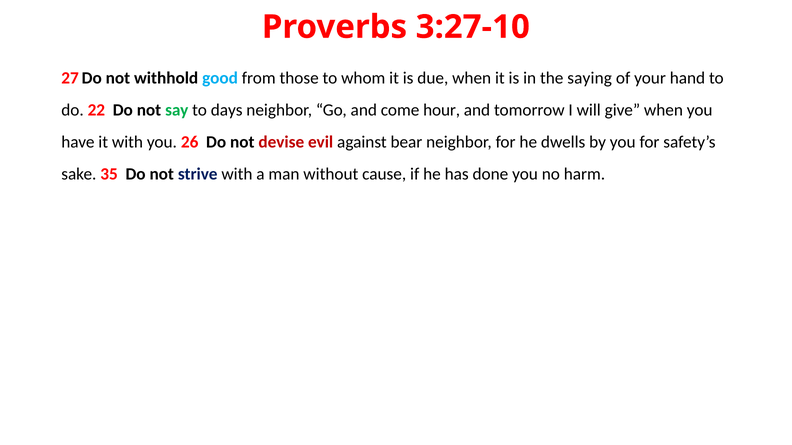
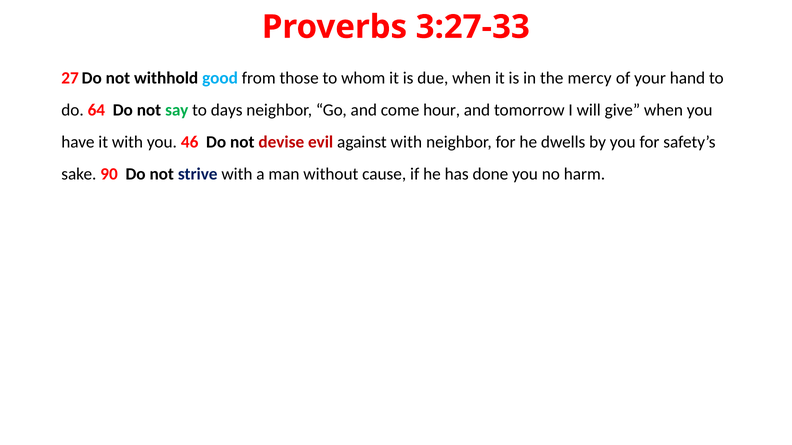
3:27-10: 3:27-10 -> 3:27-33
saying: saying -> mercy
22: 22 -> 64
26: 26 -> 46
against bear: bear -> with
35: 35 -> 90
